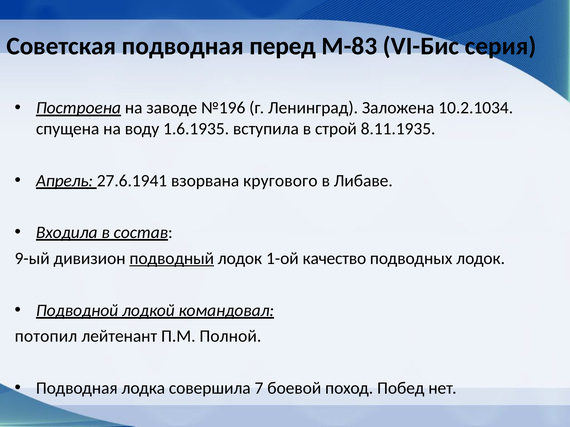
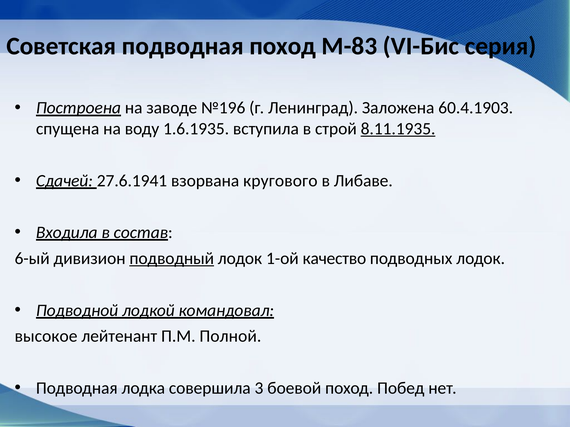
подводная перед: перед -> поход
10.2.1034: 10.2.1034 -> 60.4.1903
8.11.1935 underline: none -> present
Апрель: Апрель -> Сдачей
9-ый: 9-ый -> 6-ый
потопил: потопил -> высокое
7: 7 -> 3
